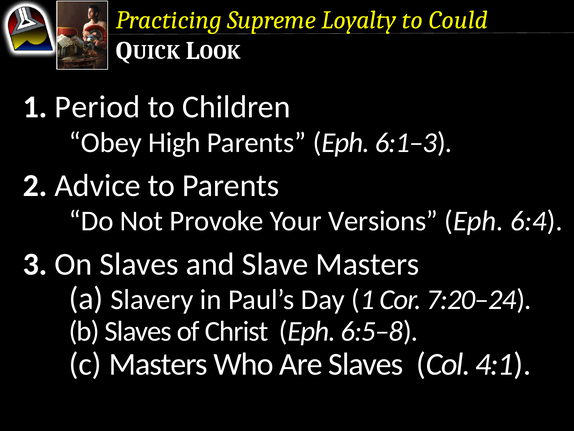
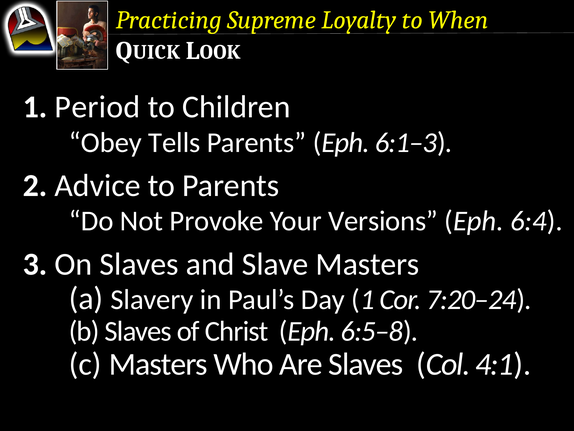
Could: Could -> When
High: High -> Tells
